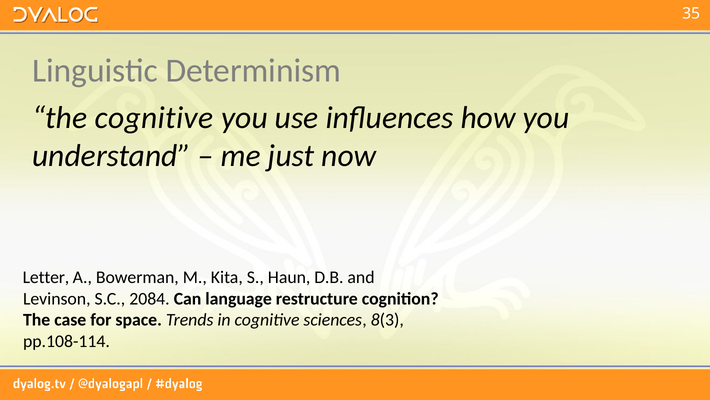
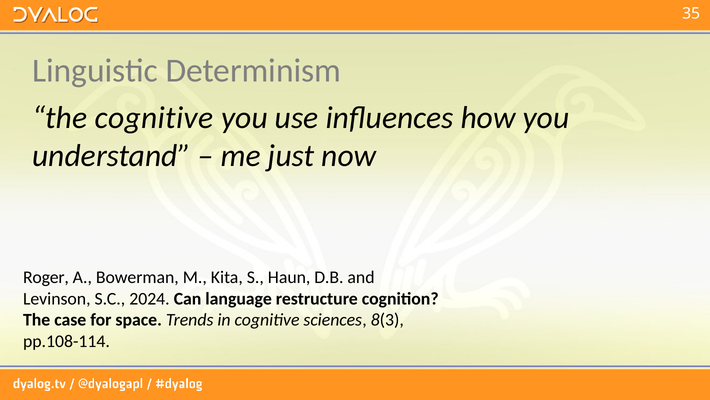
Letter: Letter -> Roger
2084: 2084 -> 2024
